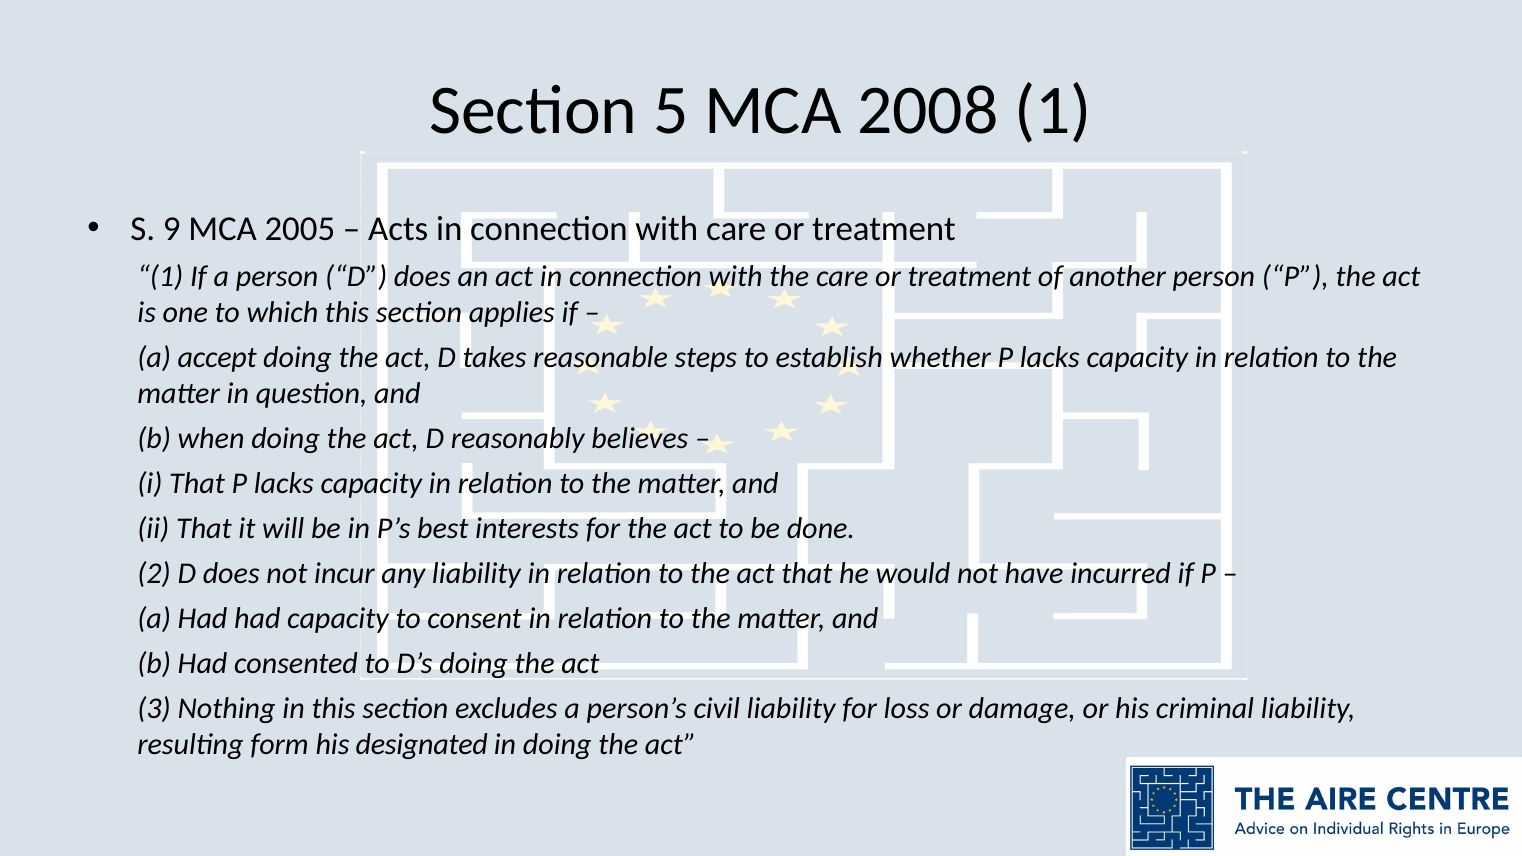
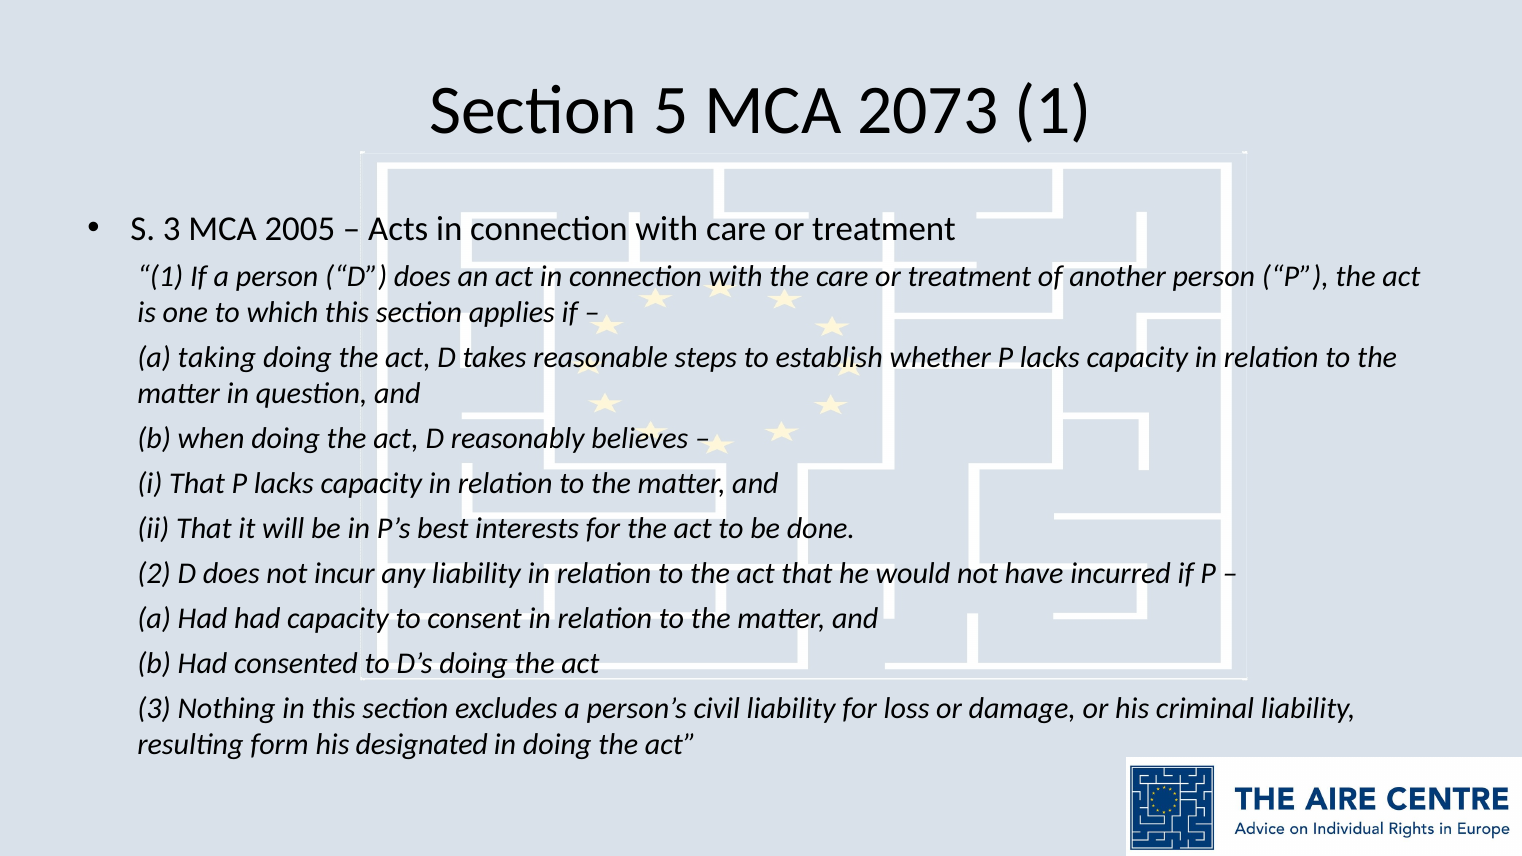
2008: 2008 -> 2073
S 9: 9 -> 3
accept: accept -> taking
